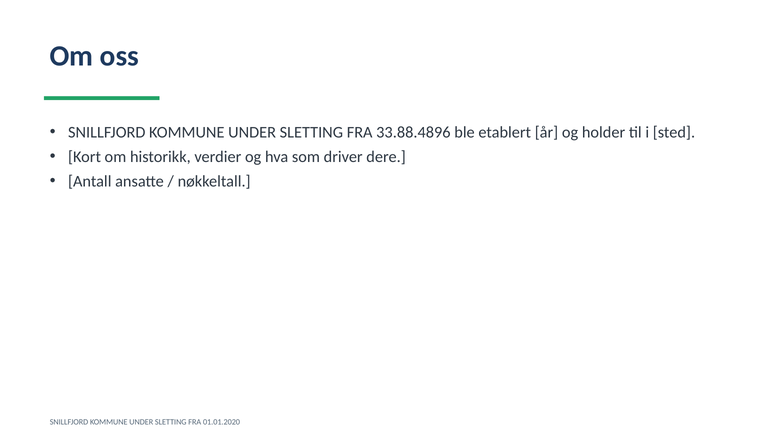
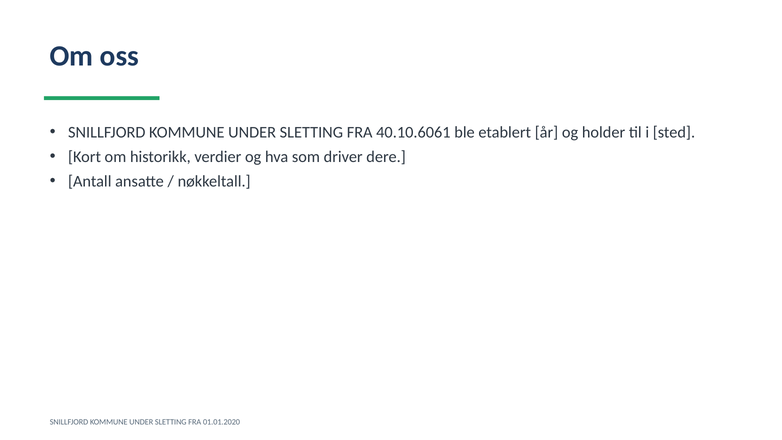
33.88.4896: 33.88.4896 -> 40.10.6061
